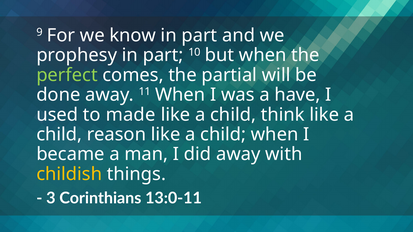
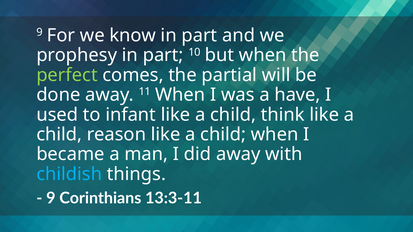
made: made -> infant
childish colour: yellow -> light blue
3 at (51, 198): 3 -> 9
13:0-11: 13:0-11 -> 13:3-11
